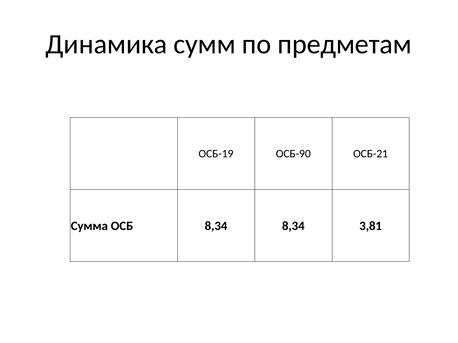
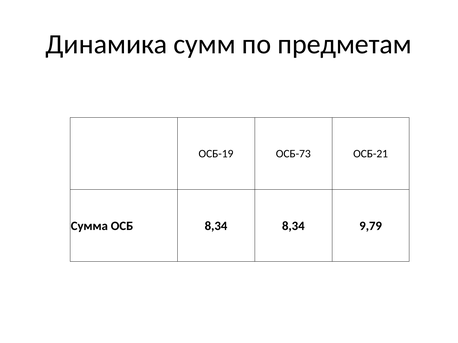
ОСБ-90: ОСБ-90 -> ОСБ-73
3,81: 3,81 -> 9,79
